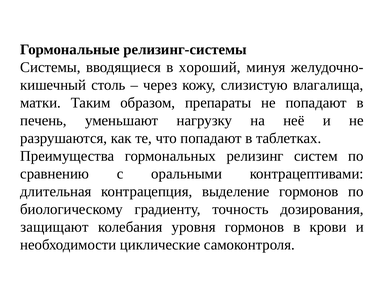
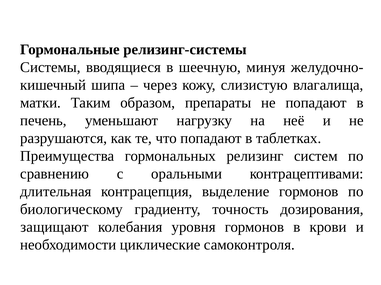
хороший: хороший -> шеечную
столь: столь -> шипа
